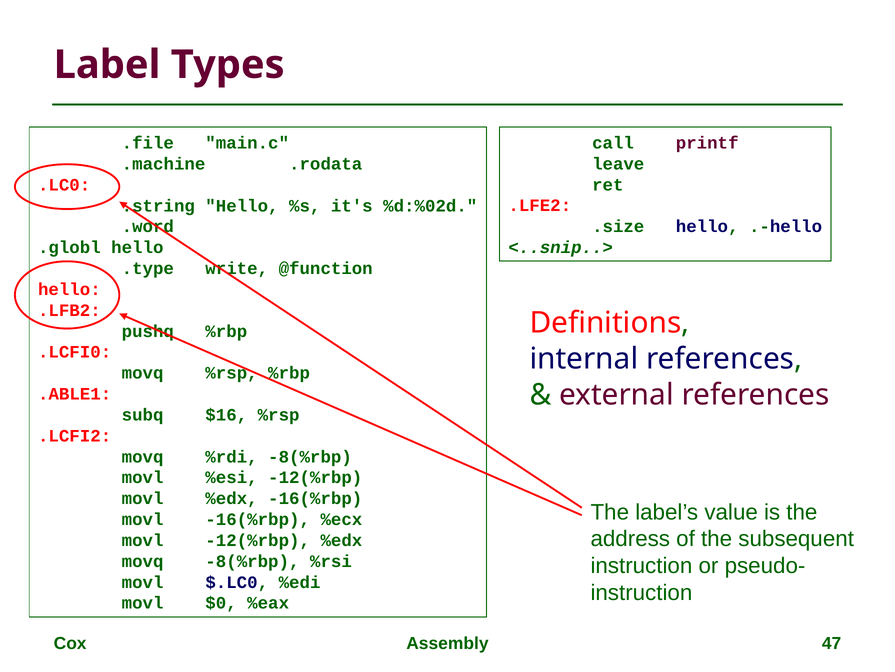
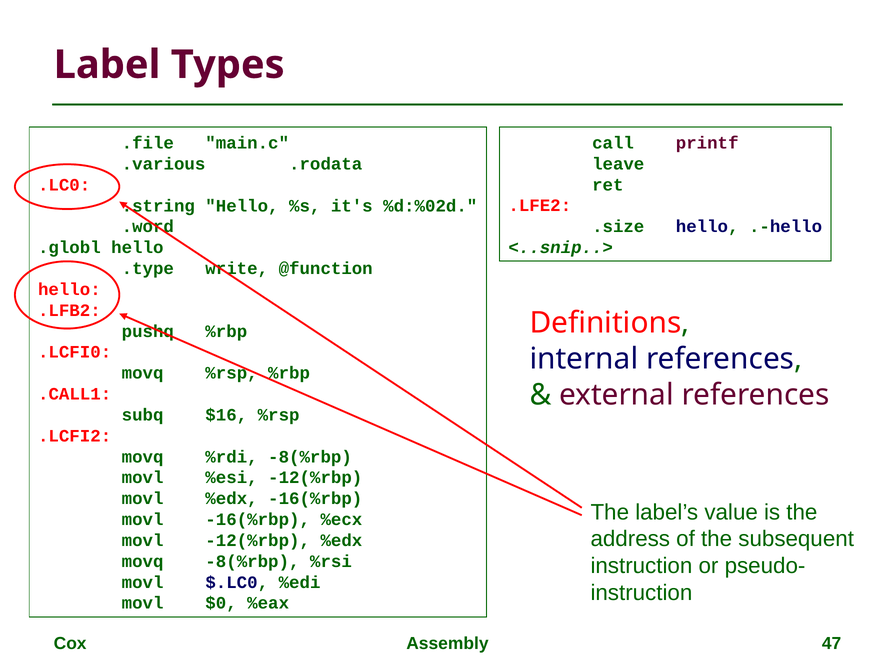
.machine: .machine -> .various
.ABLE1: .ABLE1 -> .CALL1
